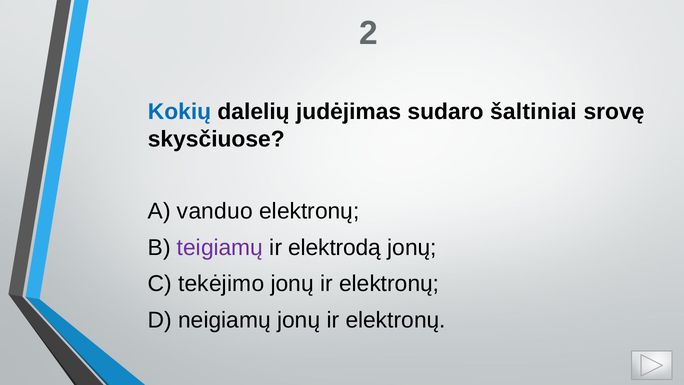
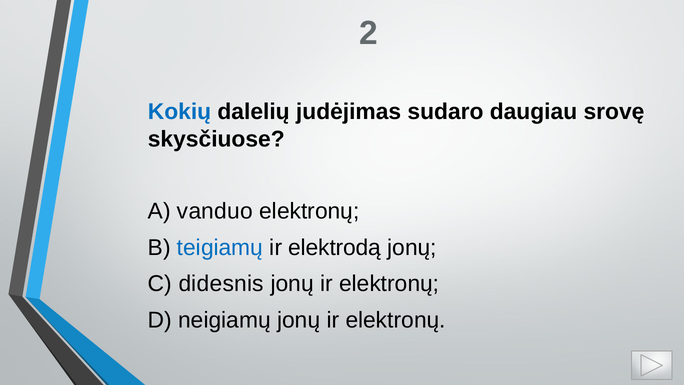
šaltiniai: šaltiniai -> daugiau
teigiamų colour: purple -> blue
tekėjimo: tekėjimo -> didesnis
